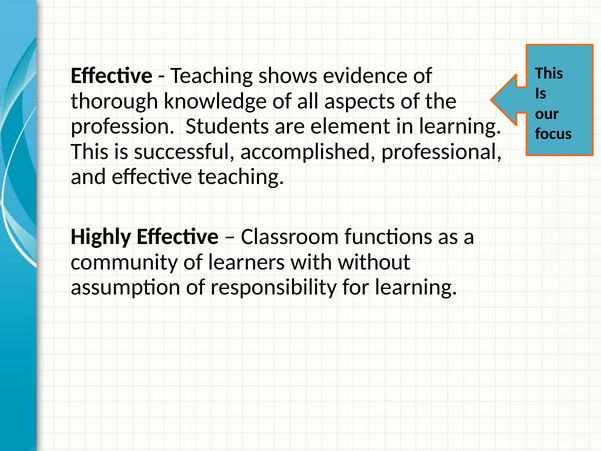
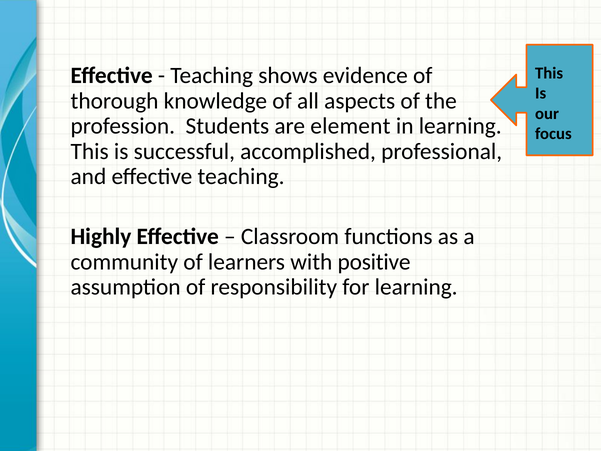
without: without -> positive
